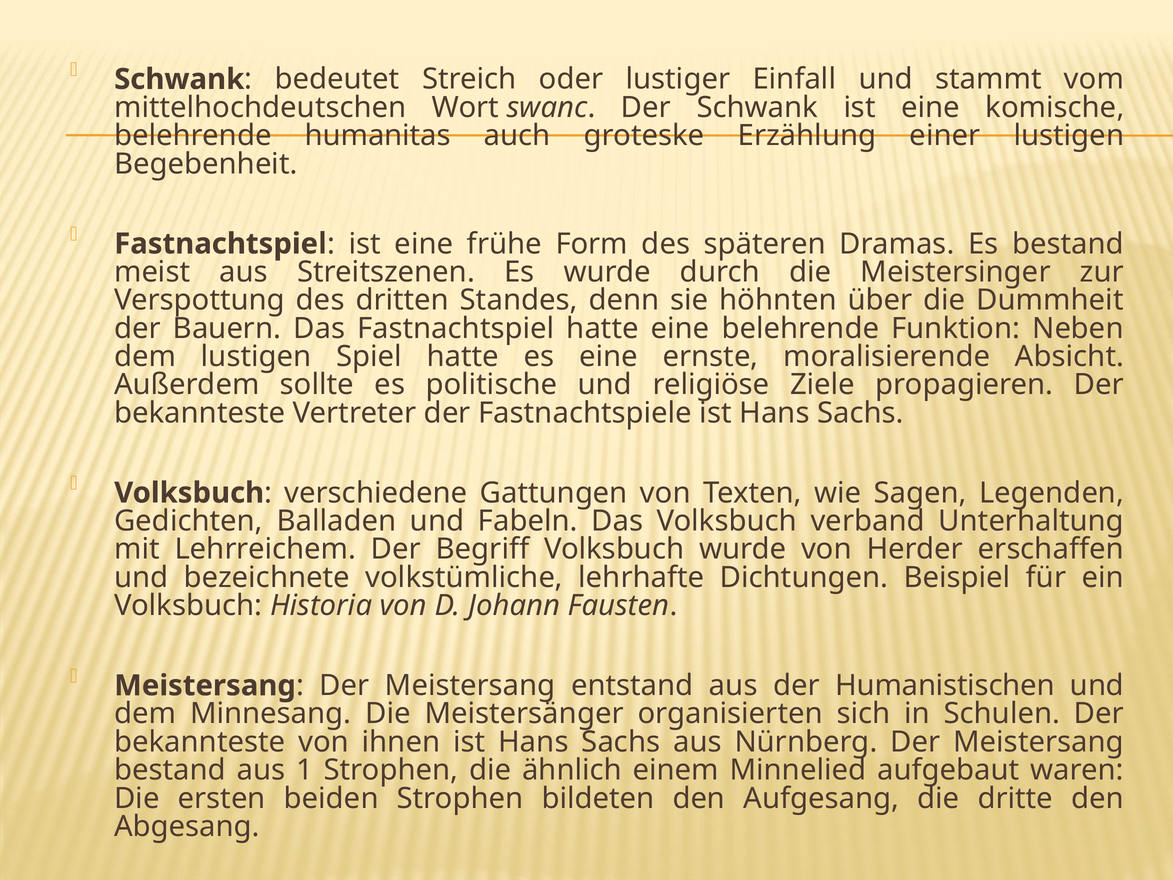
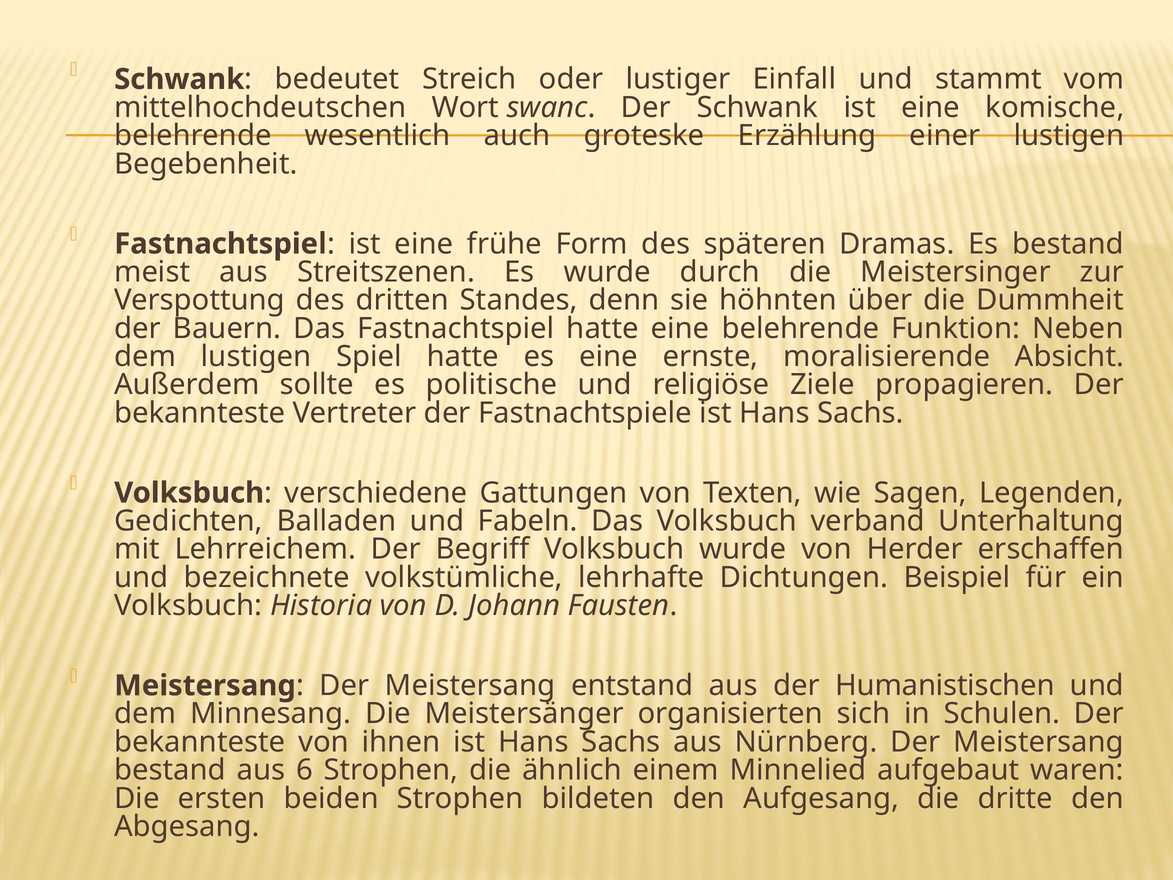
humanitas: humanitas -> wesentlich
1: 1 -> 6
